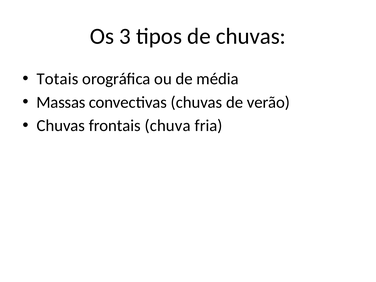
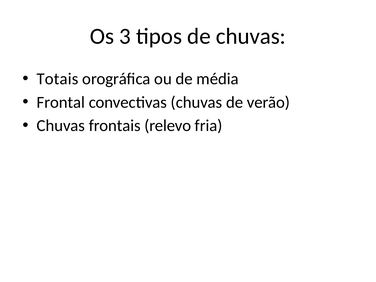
Massas: Massas -> Frontal
chuva: chuva -> relevo
